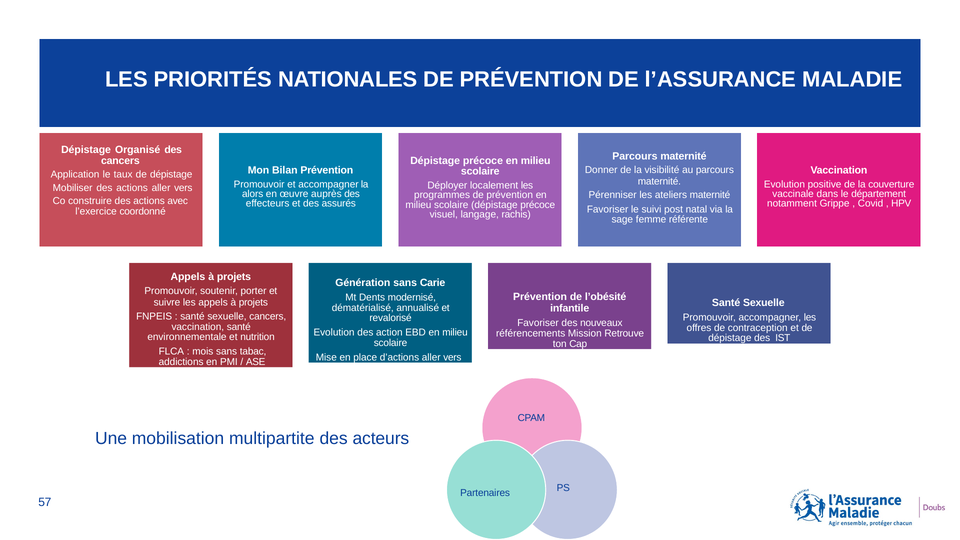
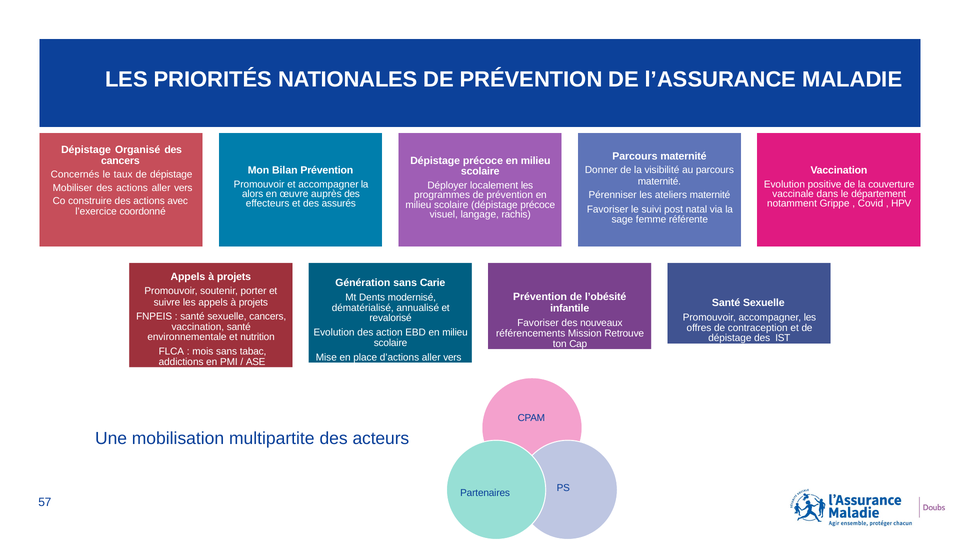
Application: Application -> Concernés
